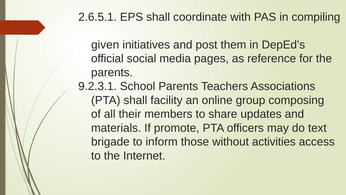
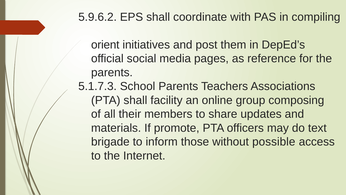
2.6.5.1: 2.6.5.1 -> 5.9.6.2
given: given -> orient
9.2.3.1: 9.2.3.1 -> 5.1.7.3
activities: activities -> possible
